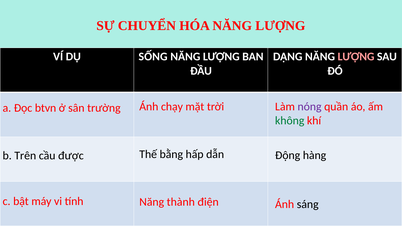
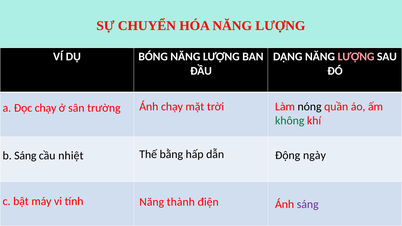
SỐNG: SỐNG -> BÓNG
nóng colour: purple -> black
Đọc btvn: btvn -> chạy
hàng: hàng -> ngày
b Trên: Trên -> Sáng
được: được -> nhiệt
sáng at (308, 205) colour: black -> purple
